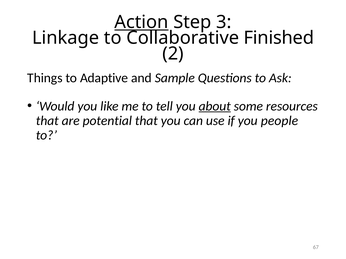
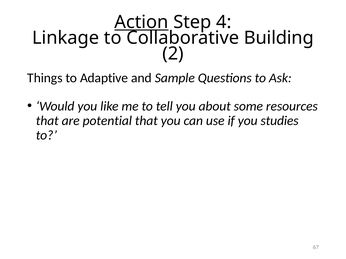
3: 3 -> 4
Finished: Finished -> Building
about underline: present -> none
people: people -> studies
